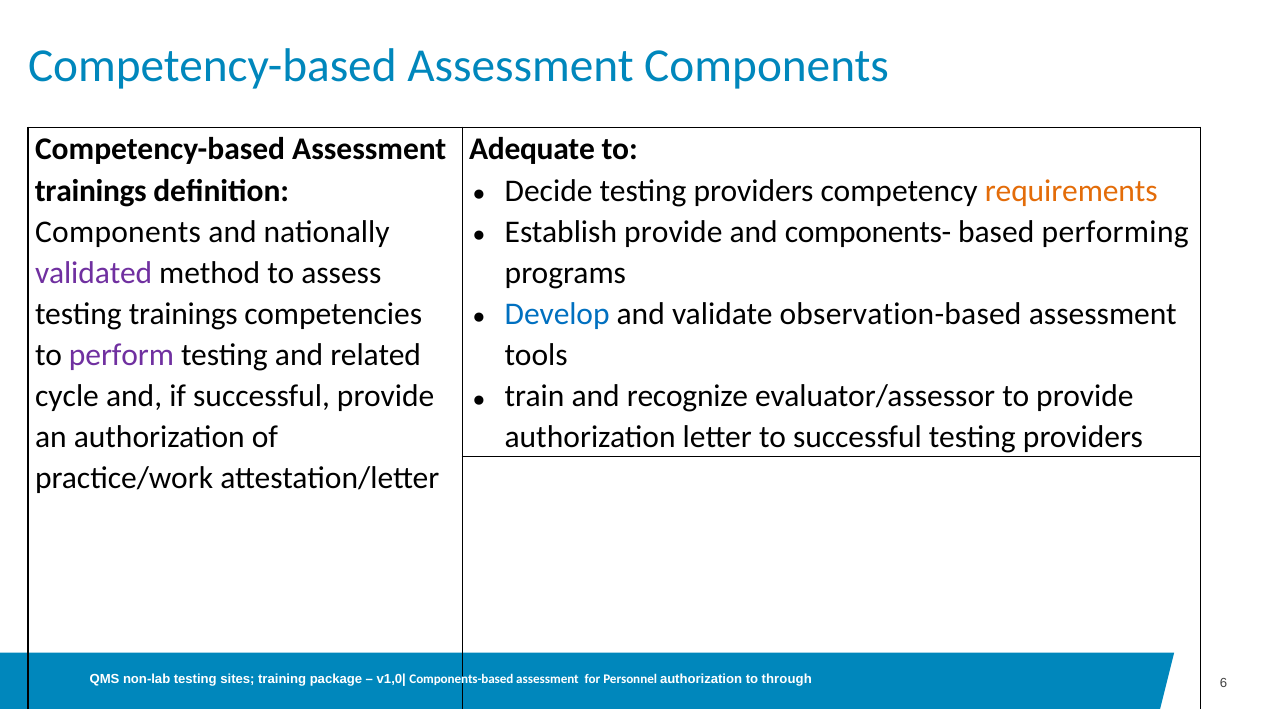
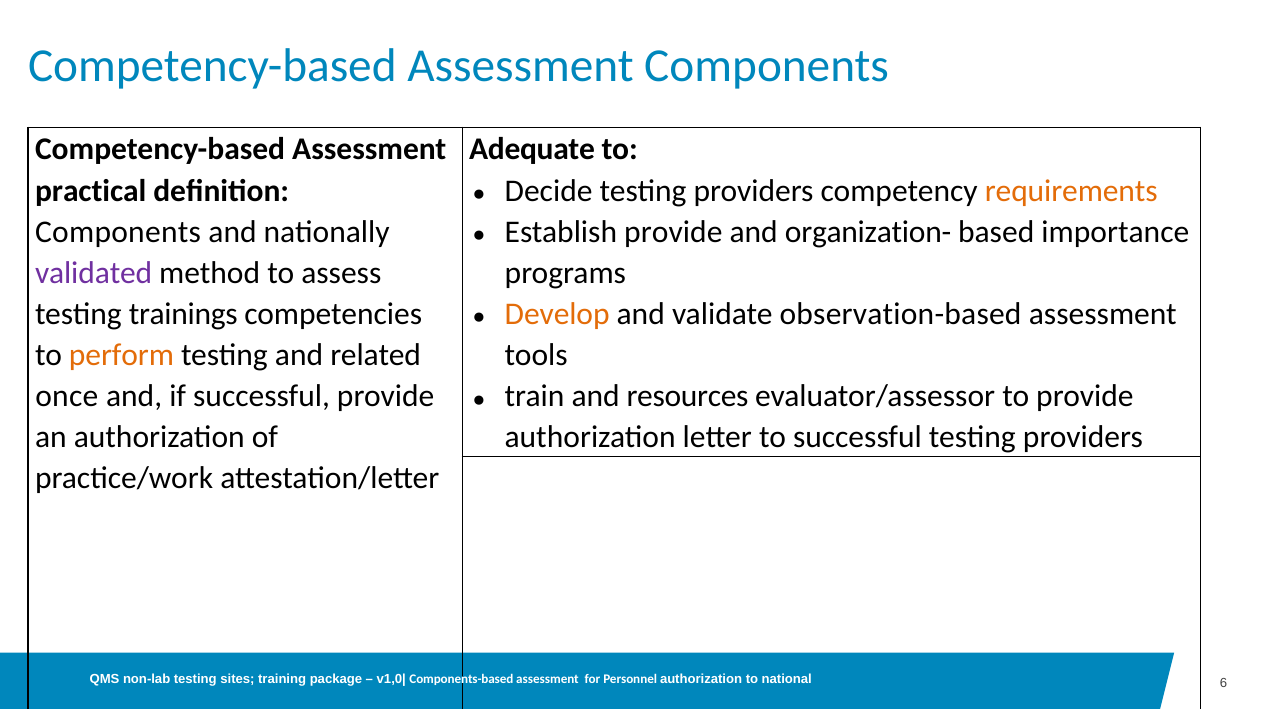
trainings at (91, 191): trainings -> practical
components-: components- -> organization-
performing: performing -> importance
Develop colour: blue -> orange
perform colour: purple -> orange
cycle: cycle -> once
recognize: recognize -> resources
through: through -> national
